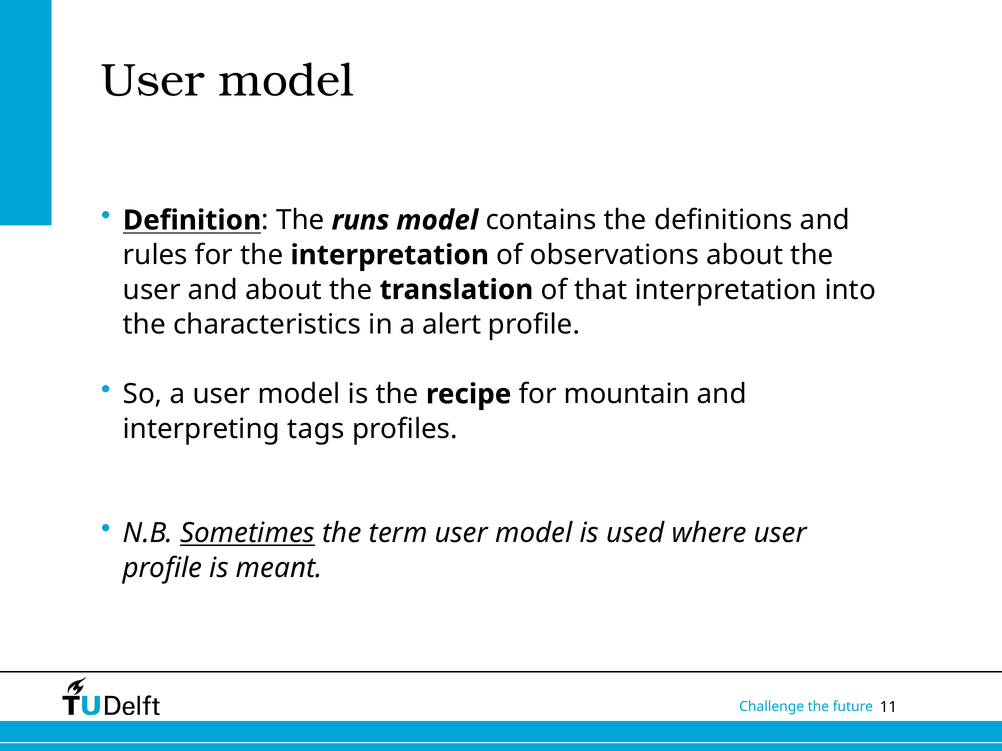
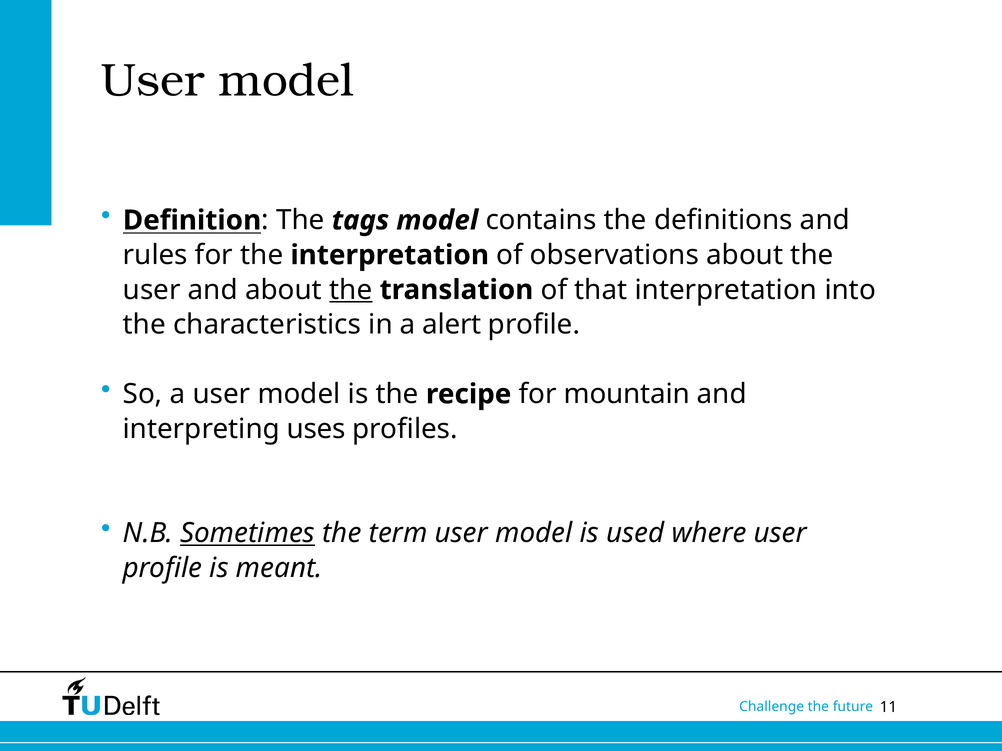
runs: runs -> tags
the at (351, 290) underline: none -> present
tags: tags -> uses
